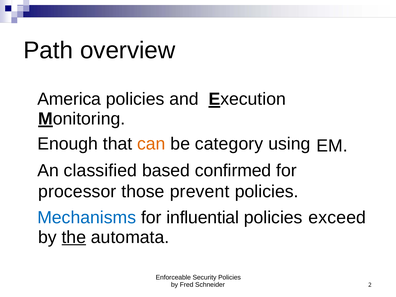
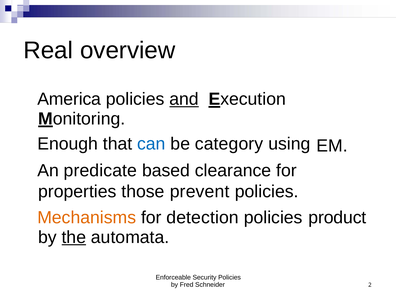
Path: Path -> Real
and underline: none -> present
can colour: orange -> blue
classified: classified -> predicate
confirmed: confirmed -> clearance
processor: processor -> properties
exceed: exceed -> product
Mechanisms colour: blue -> orange
influential: influential -> detection
